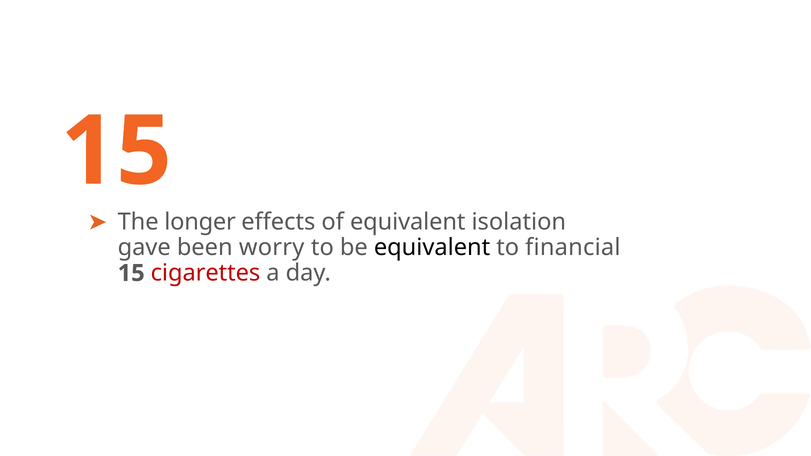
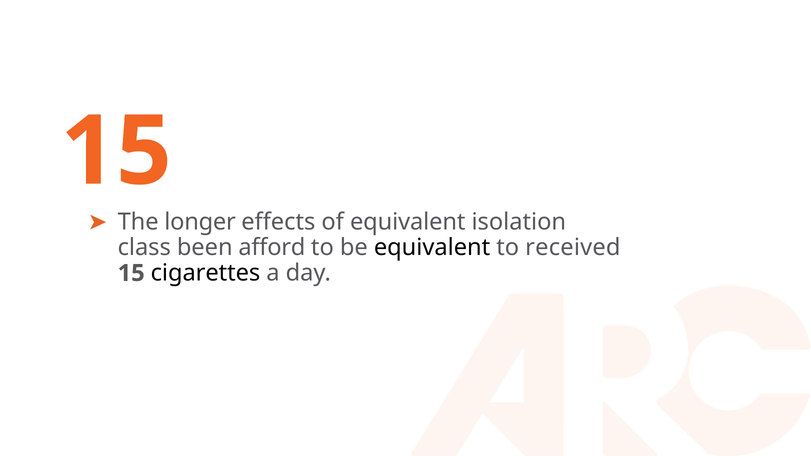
gave: gave -> class
worry: worry -> afford
financial: financial -> received
cigarettes colour: red -> black
